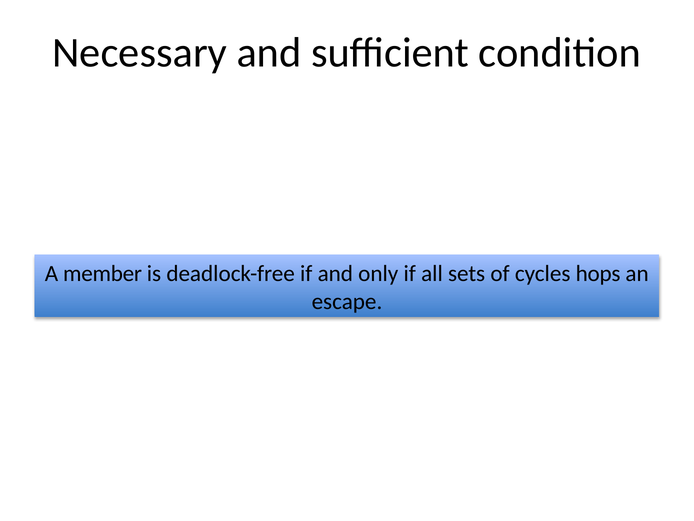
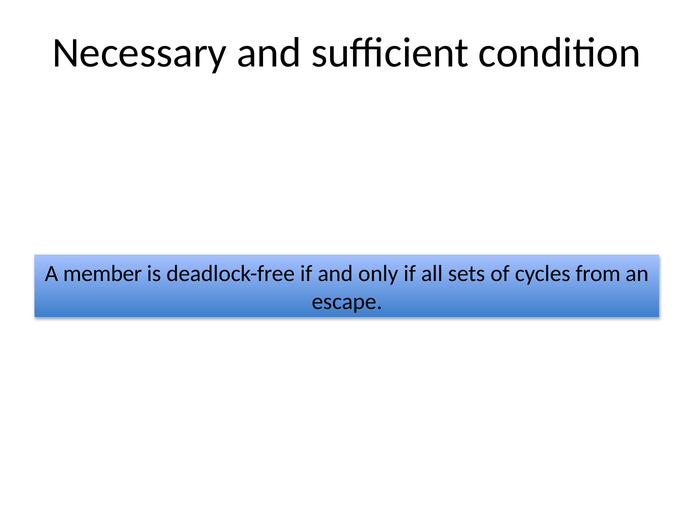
hops: hops -> from
